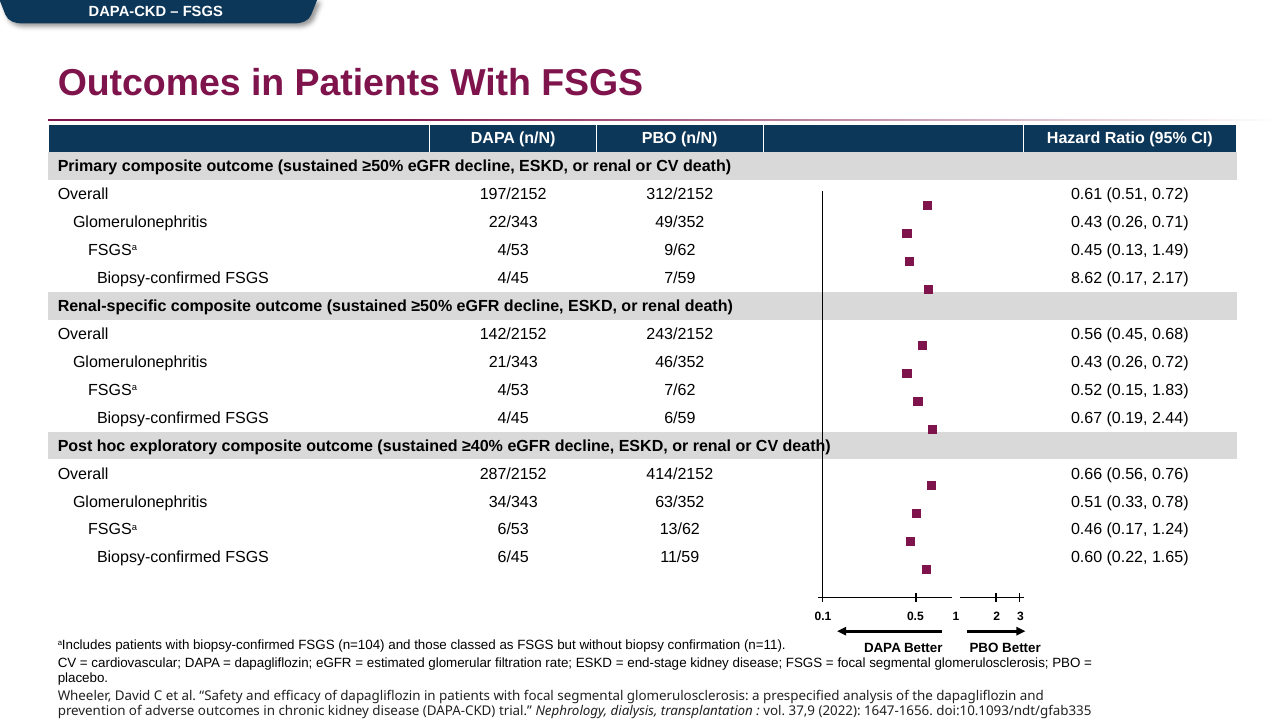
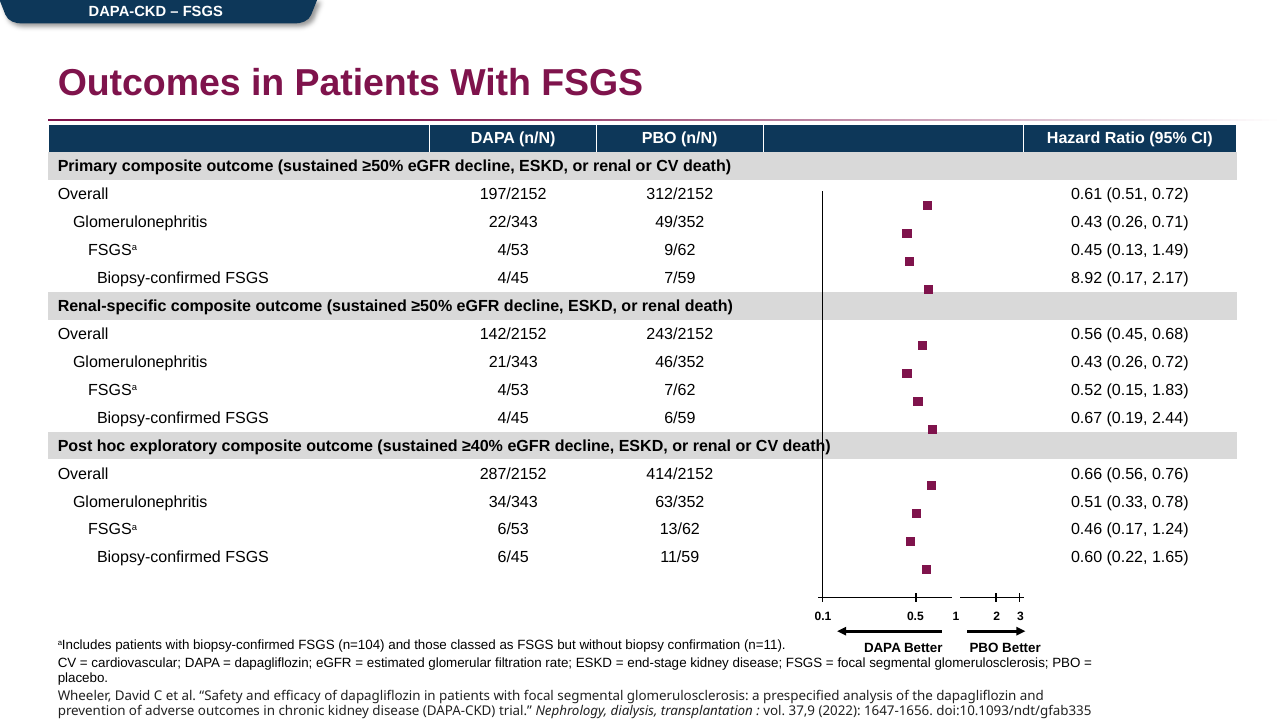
8.62: 8.62 -> 8.92
